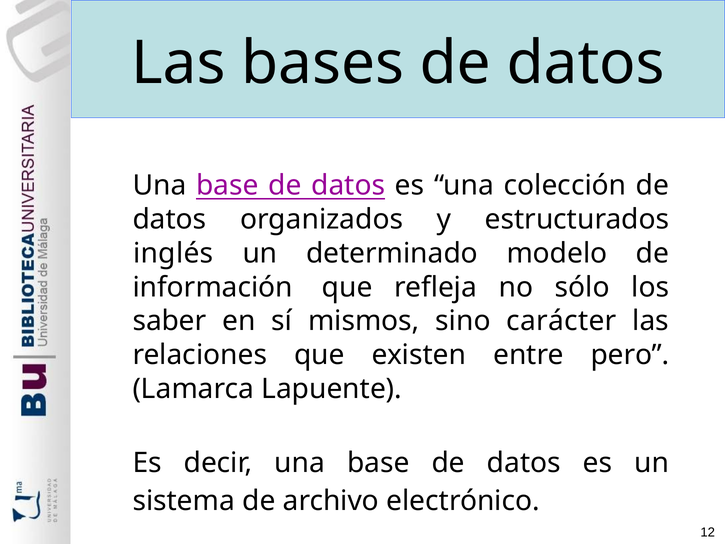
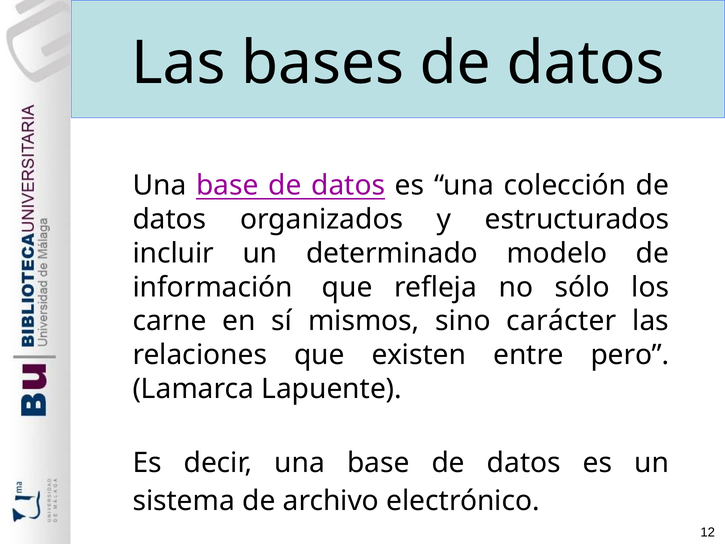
inglés: inglés -> incluir
saber: saber -> carne
